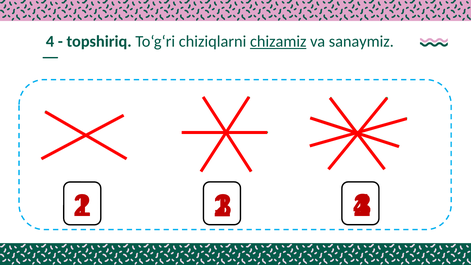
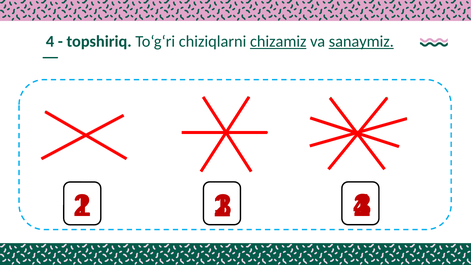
sanaymiz underline: none -> present
